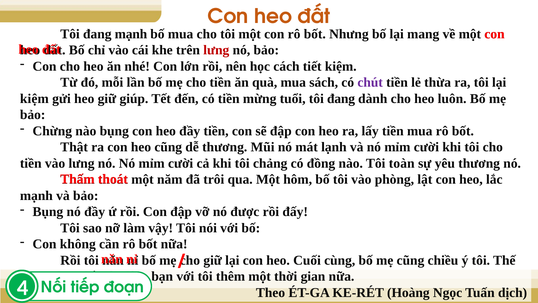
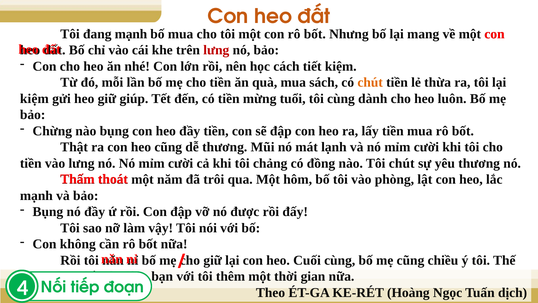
chút at (370, 82) colour: purple -> orange
tuổi tôi đang: đang -> cùng
Tôi toàn: toàn -> chút
